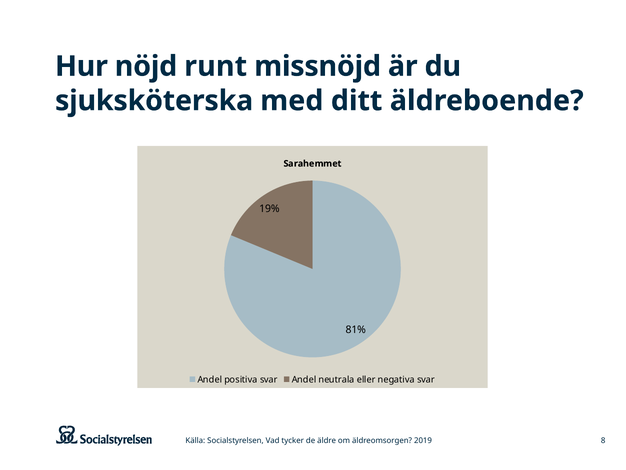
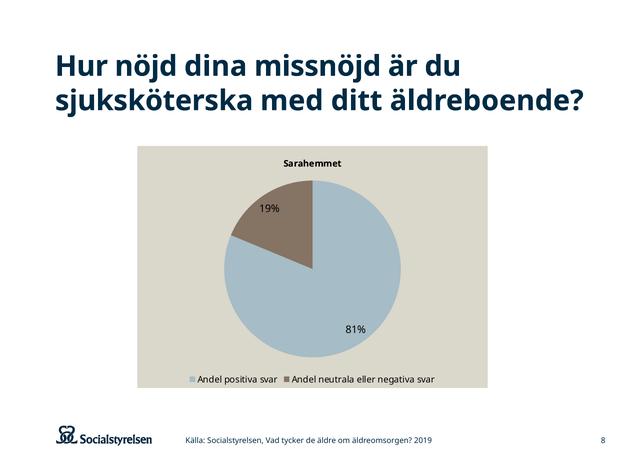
runt: runt -> dina
